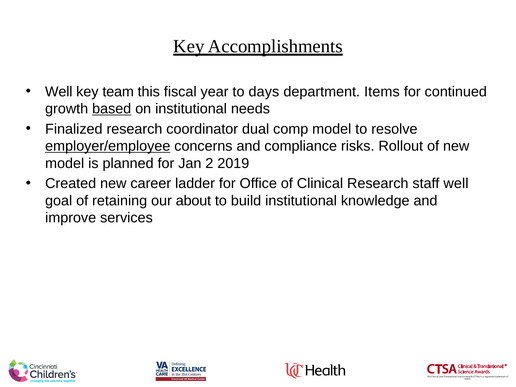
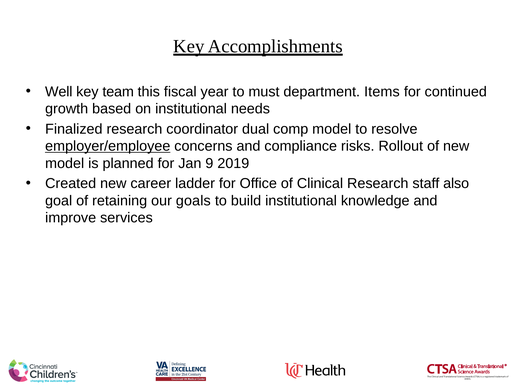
days: days -> must
based underline: present -> none
2: 2 -> 9
staff well: well -> also
about: about -> goals
